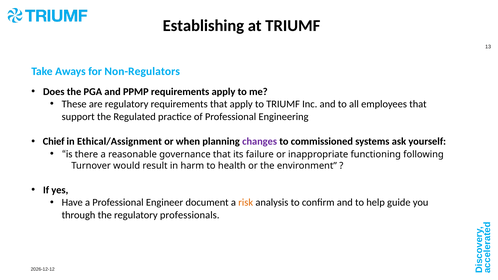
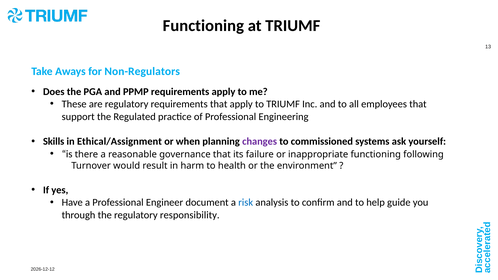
Establishing at (203, 26): Establishing -> Functioning
Chief: Chief -> Skills
risk colour: orange -> blue
professionals: professionals -> responsibility
